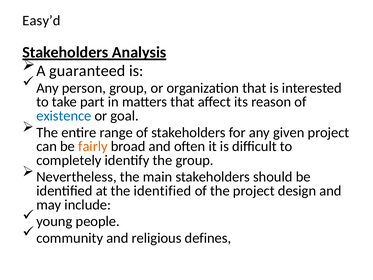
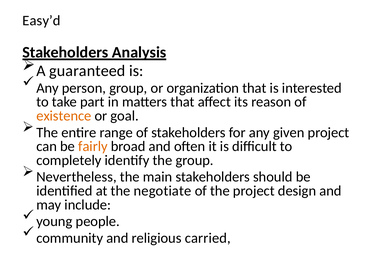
existence colour: blue -> orange
the identified: identified -> negotiate
defines: defines -> carried
